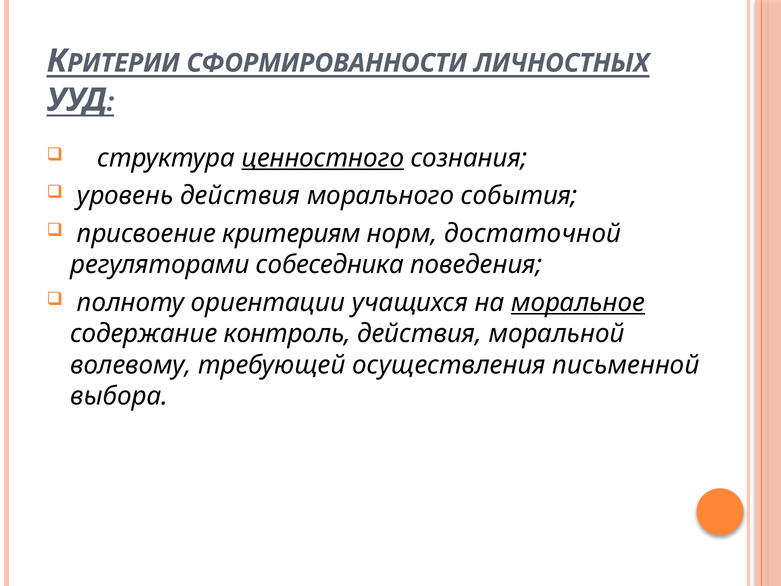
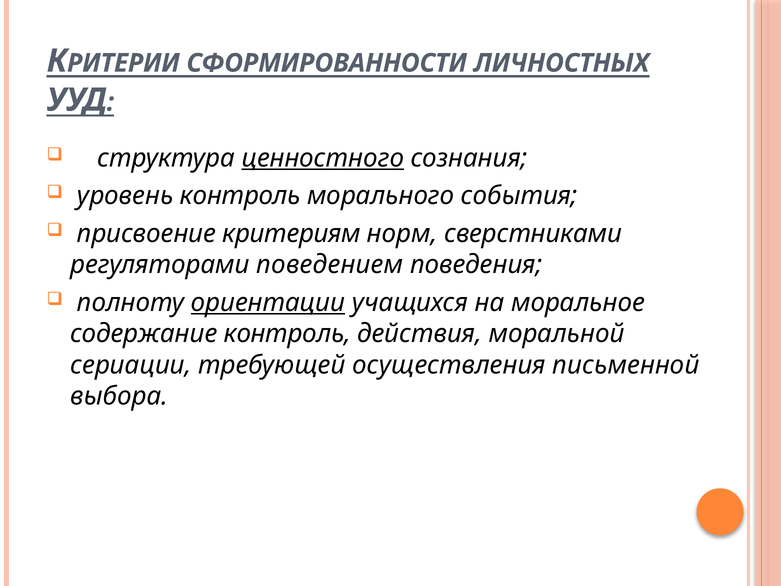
уровень действия: действия -> контроль
достаточной: достаточной -> сверстниками
собеседника: собеседника -> поведением
ориентации underline: none -> present
моральное underline: present -> none
волевому: волевому -> сериации
